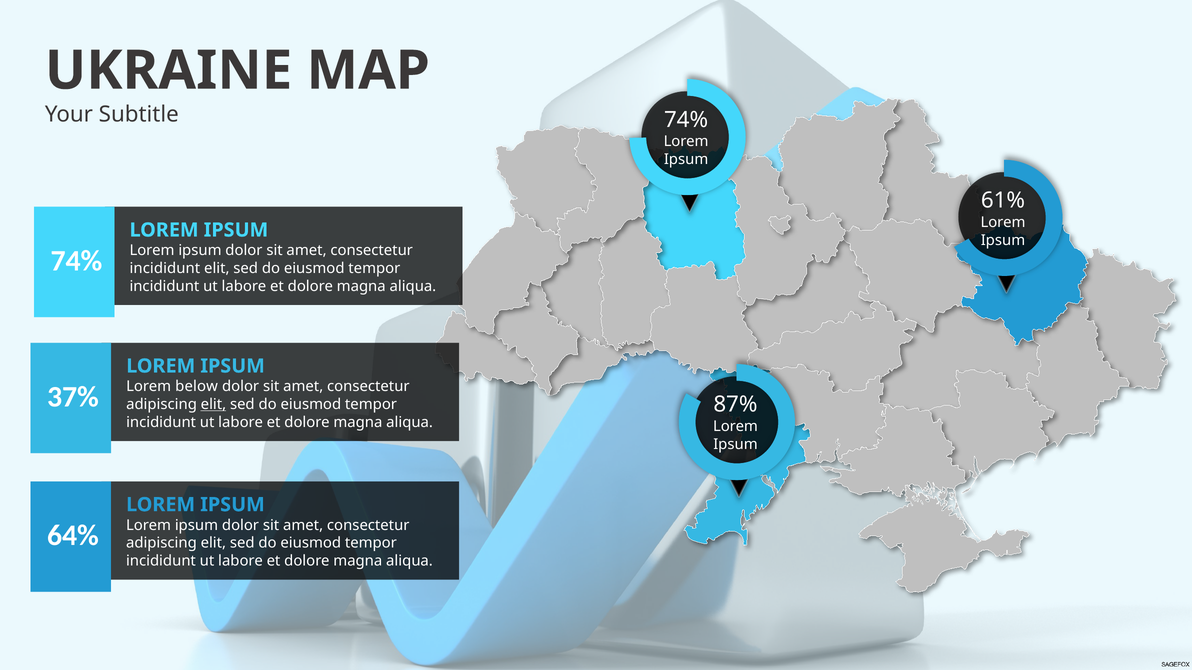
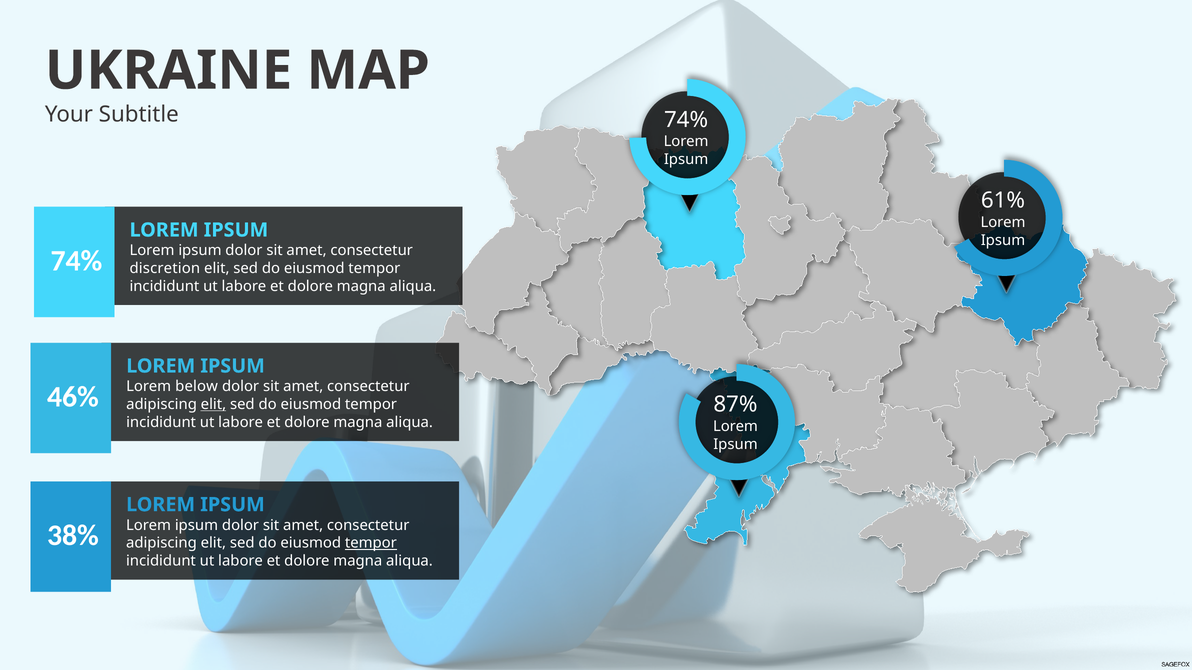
incididunt at (165, 269): incididunt -> discretion
37%: 37% -> 46%
64%: 64% -> 38%
tempor at (371, 543) underline: none -> present
